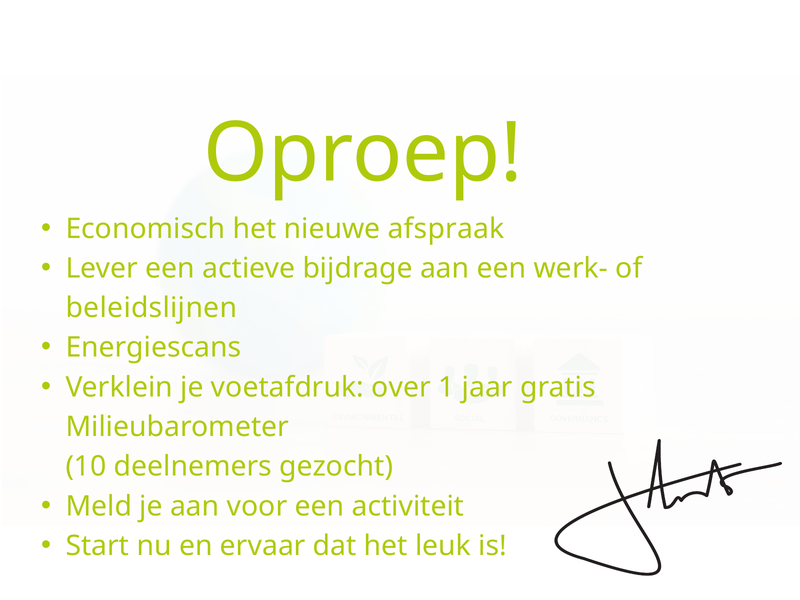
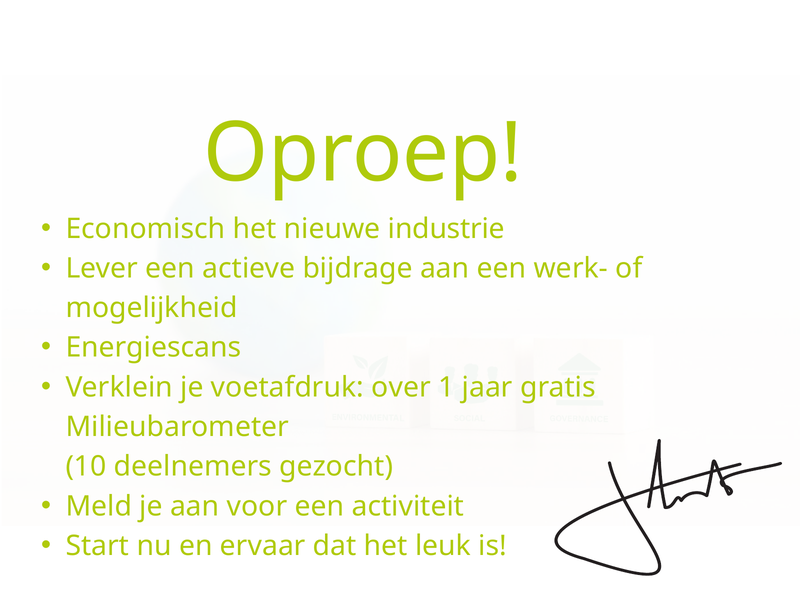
afspraak: afspraak -> industrie
beleidslijnen: beleidslijnen -> mogelijkheid
